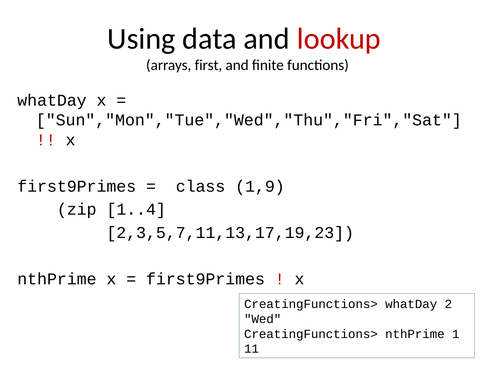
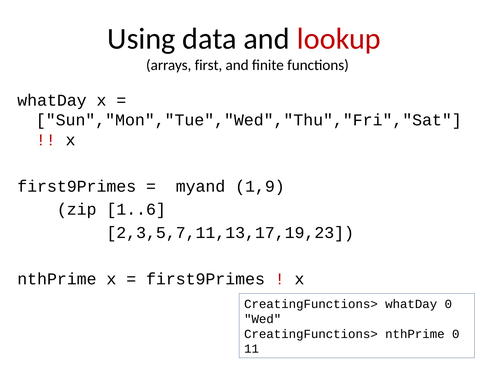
class: class -> myand
1..4: 1..4 -> 1..6
whatDay 2: 2 -> 0
nthPrime 1: 1 -> 0
